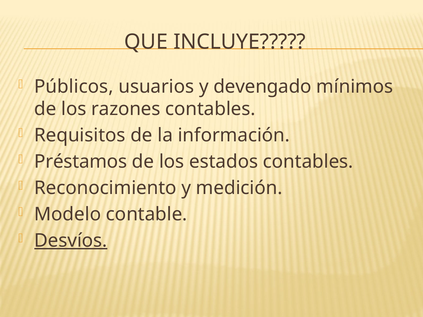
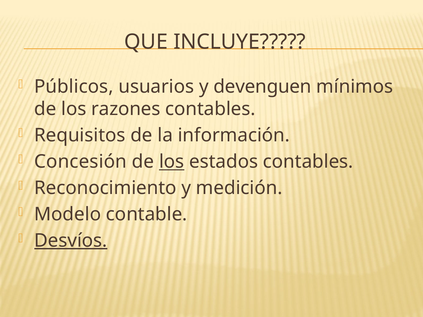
devengado: devengado -> devenguen
Préstamos: Préstamos -> Concesión
los at (172, 162) underline: none -> present
